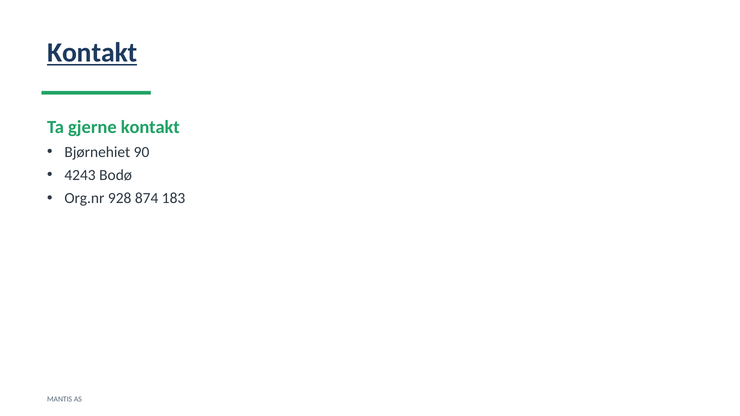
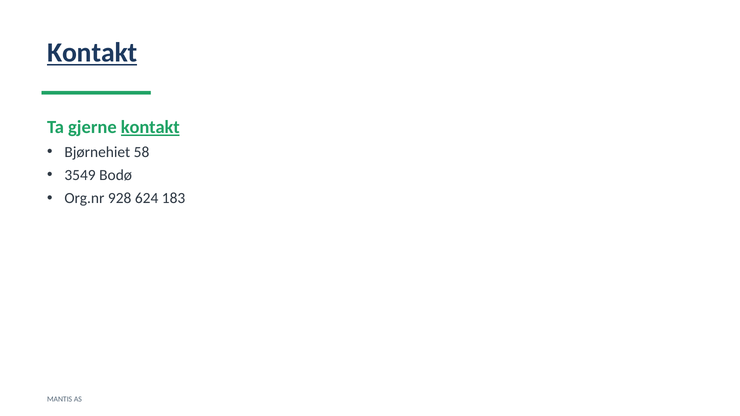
kontakt at (150, 127) underline: none -> present
90: 90 -> 58
4243: 4243 -> 3549
874: 874 -> 624
